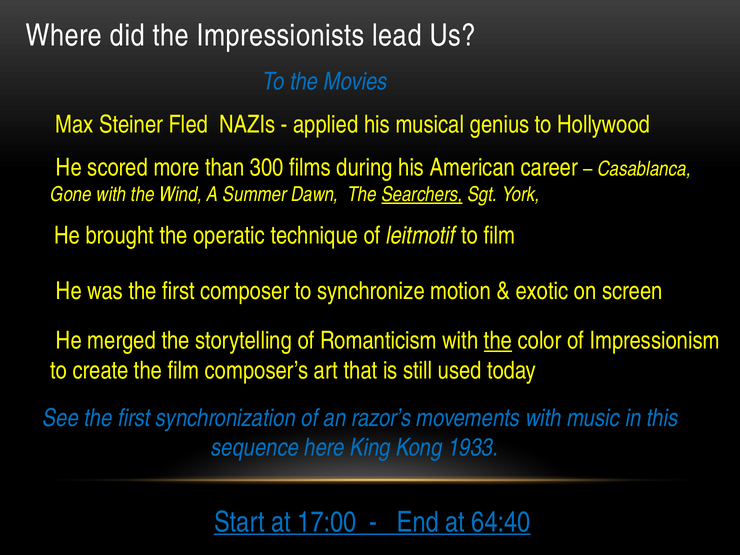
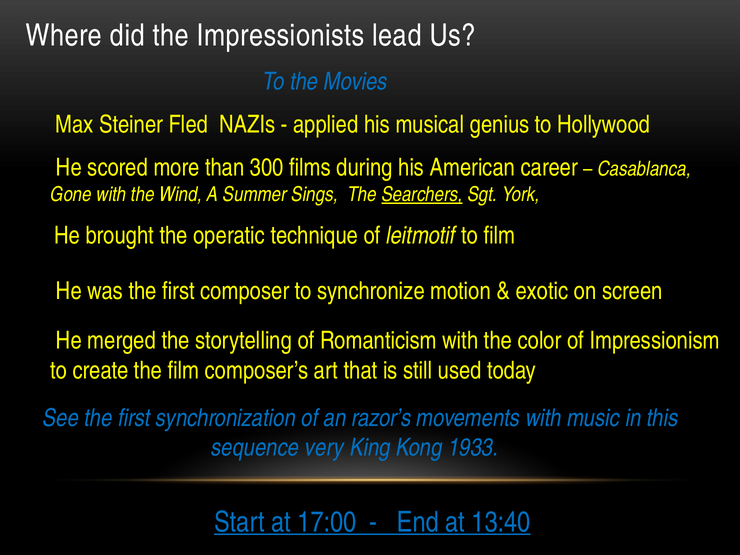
Dawn: Dawn -> Sings
the at (498, 341) underline: present -> none
here: here -> very
64:40: 64:40 -> 13:40
